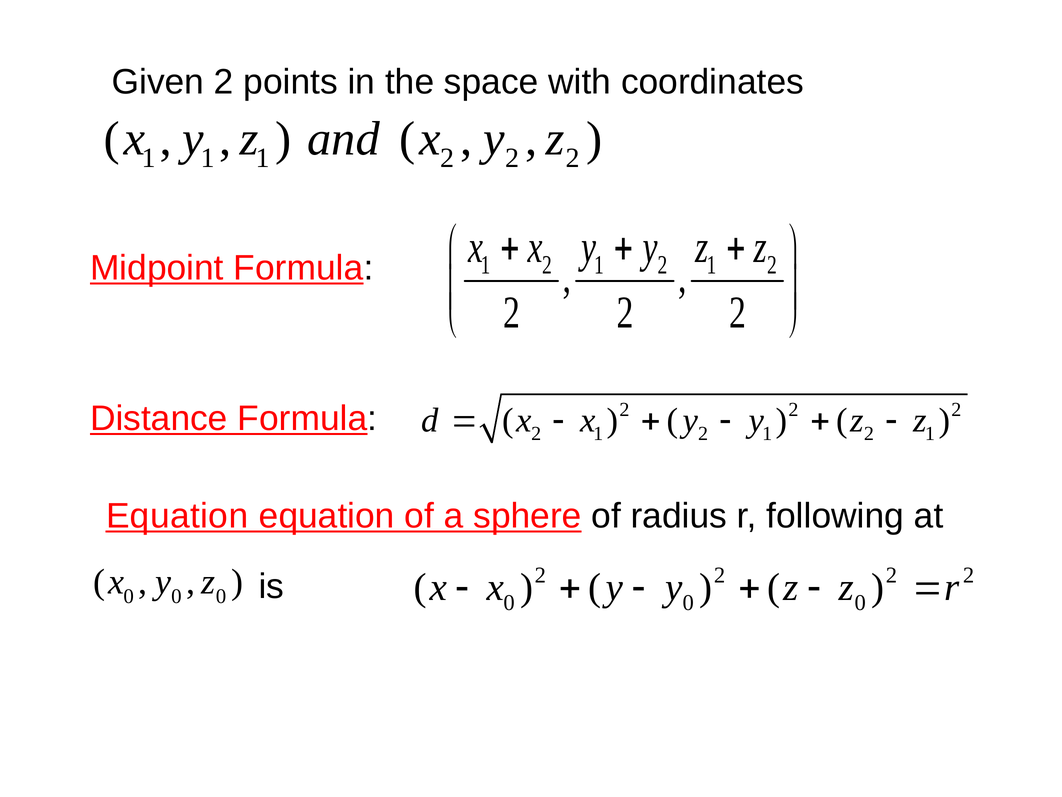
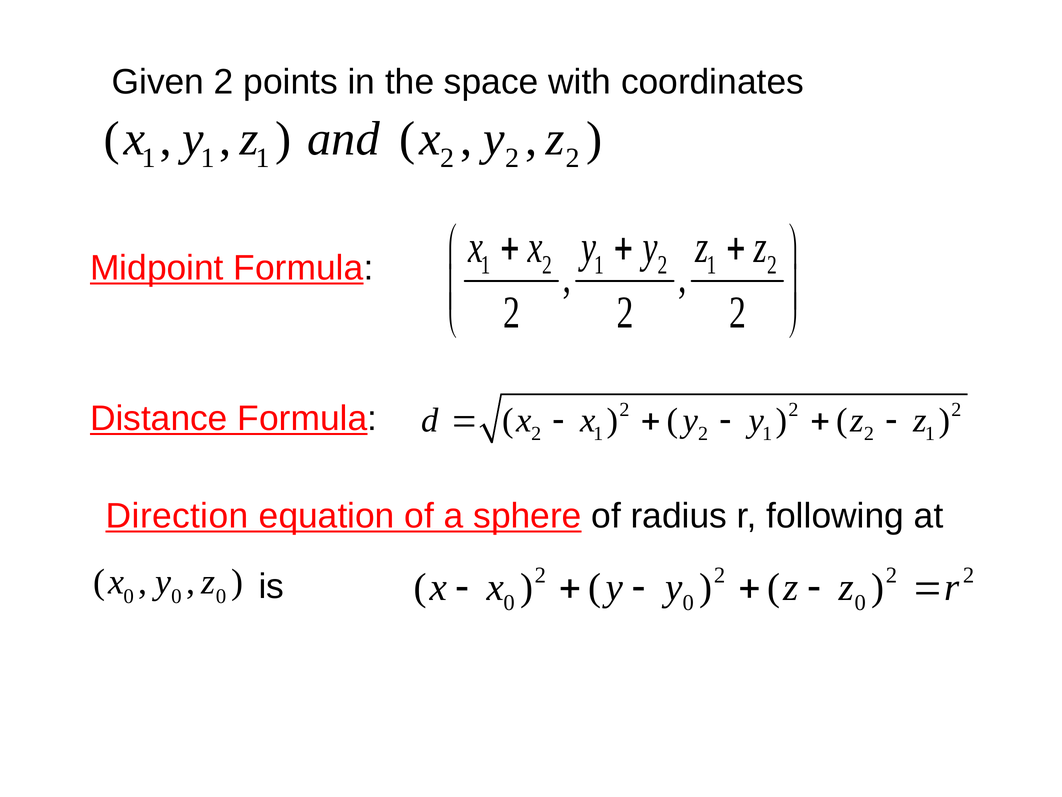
Equation at (177, 516): Equation -> Direction
